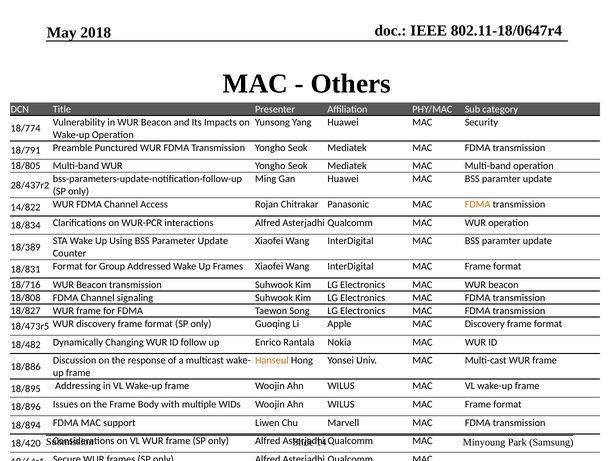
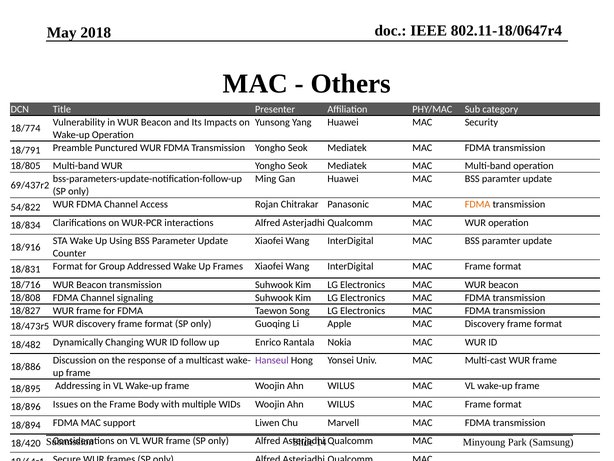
28/437r2: 28/437r2 -> 69/437r2
14/822: 14/822 -> 54/822
18/389: 18/389 -> 18/916
Hanseul colour: orange -> purple
